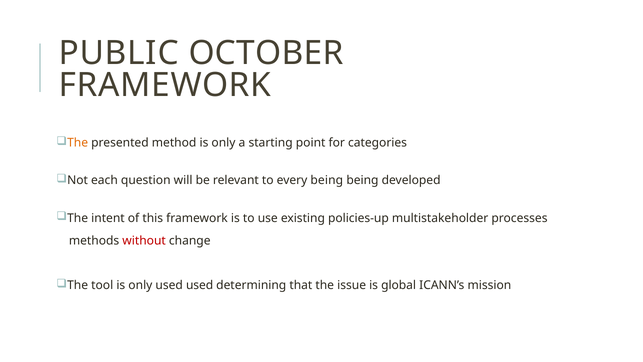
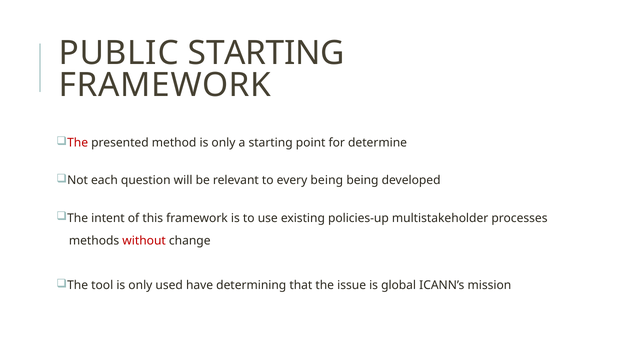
PUBLIC OCTOBER: OCTOBER -> STARTING
The at (78, 143) colour: orange -> red
categories: categories -> determine
used used: used -> have
